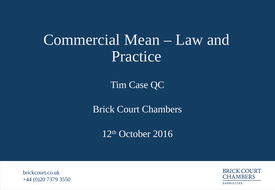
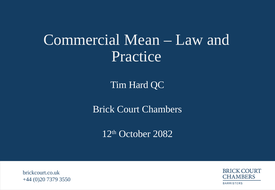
Case: Case -> Hard
2016: 2016 -> 2082
